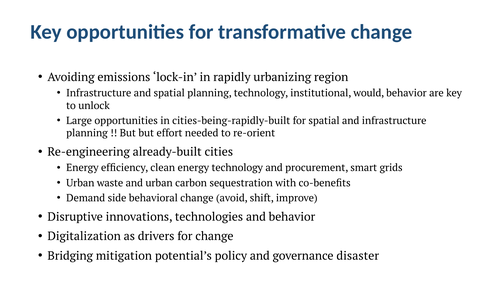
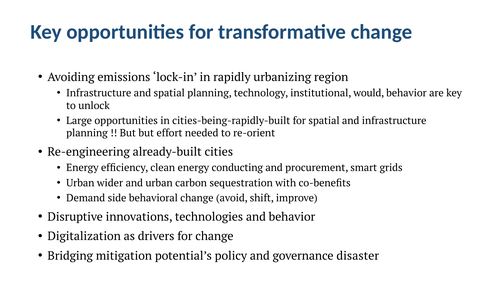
energy technology: technology -> conducting
waste: waste -> wider
